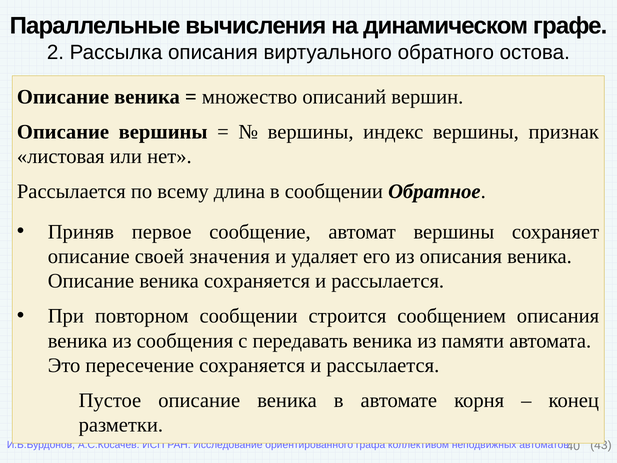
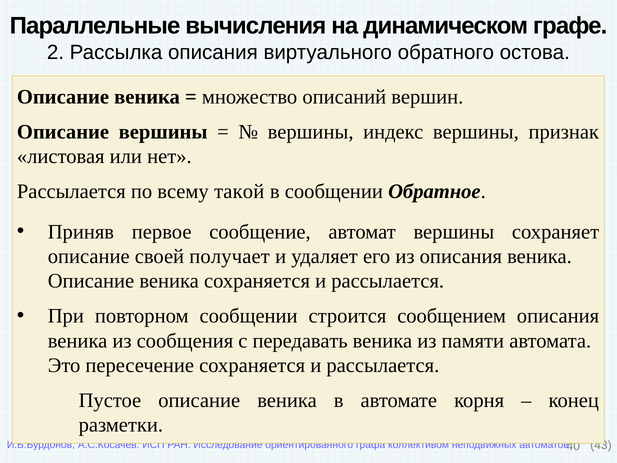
длина: длина -> такой
значения: значения -> получает
